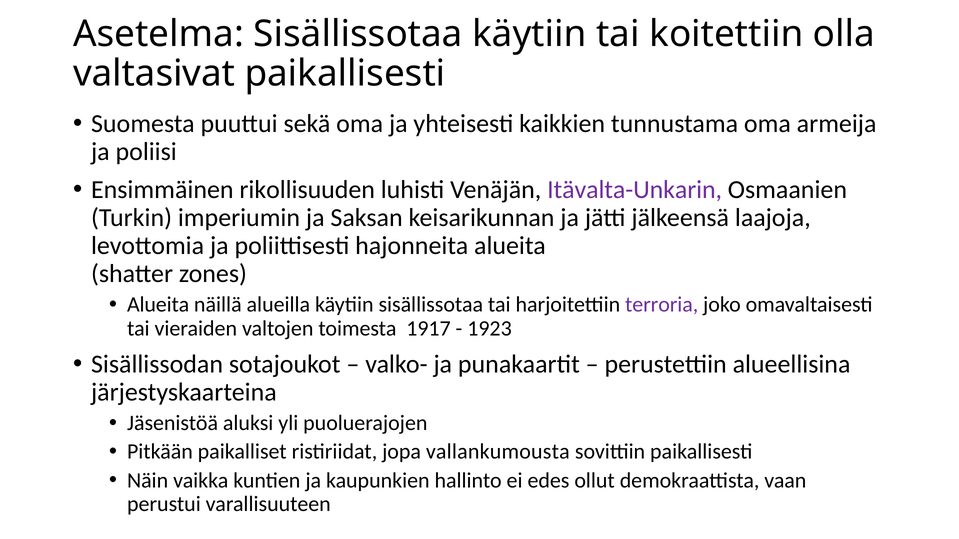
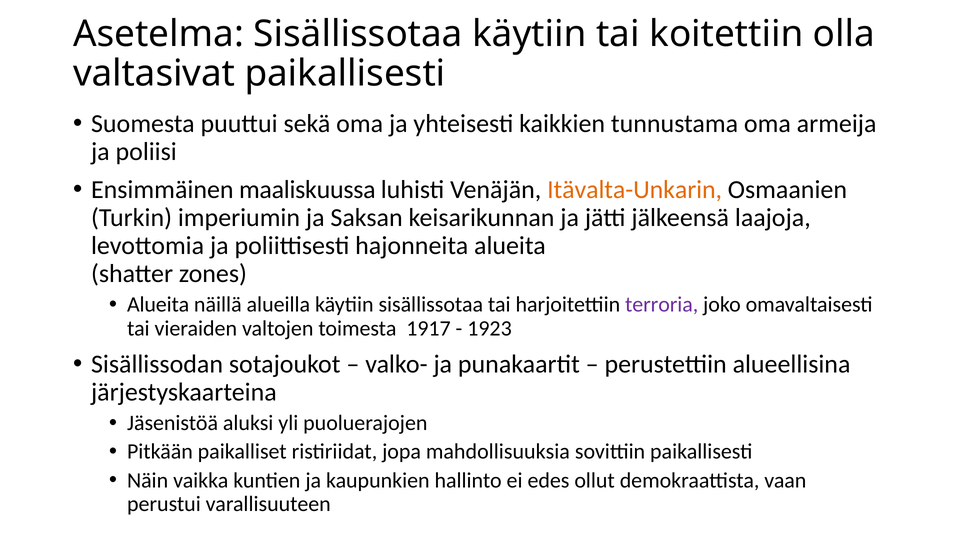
rikollisuuden: rikollisuuden -> maaliskuussa
Itävalta-Unkarin colour: purple -> orange
vallankumousta: vallankumousta -> mahdollisuuksia
